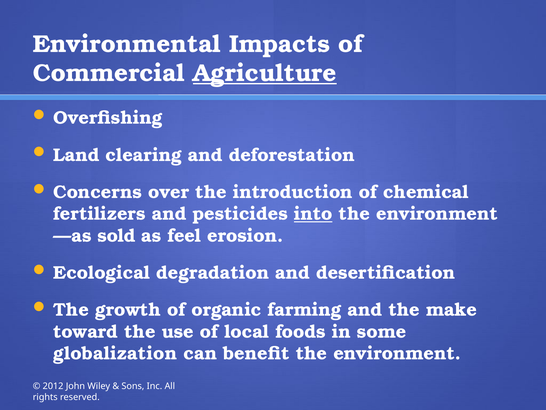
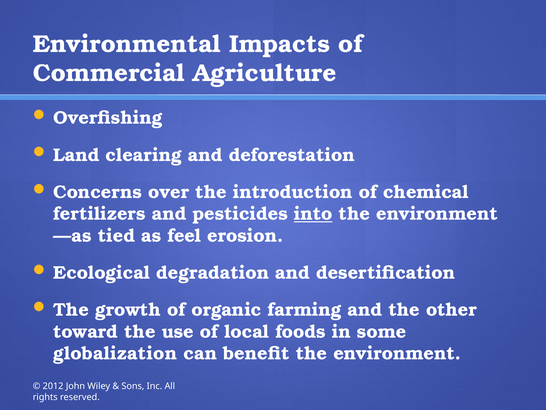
Agriculture underline: present -> none
sold: sold -> tied
make: make -> other
